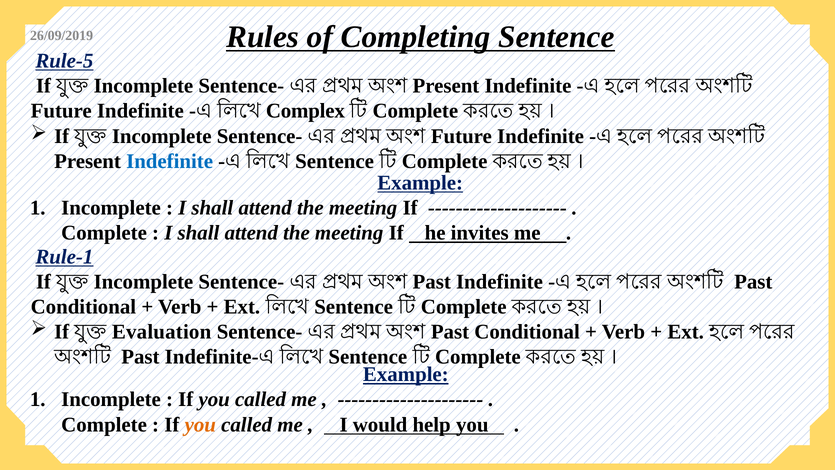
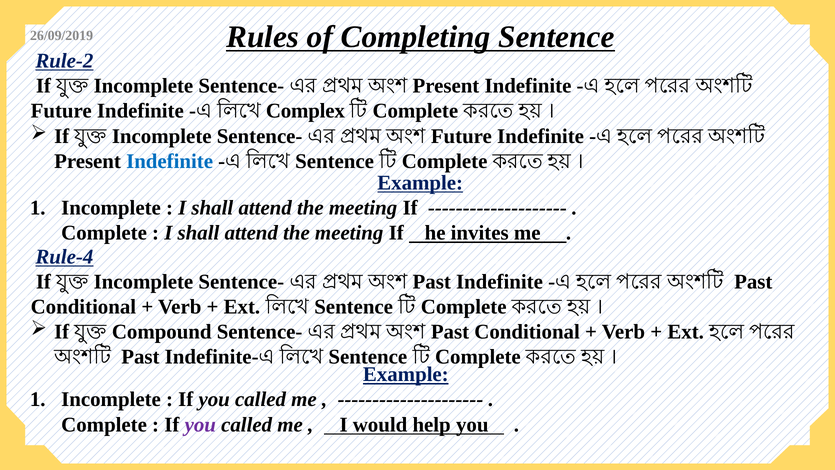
Rule-5: Rule-5 -> Rule-2
Rule-1: Rule-1 -> Rule-4
Evaluation: Evaluation -> Compound
you at (200, 424) colour: orange -> purple
